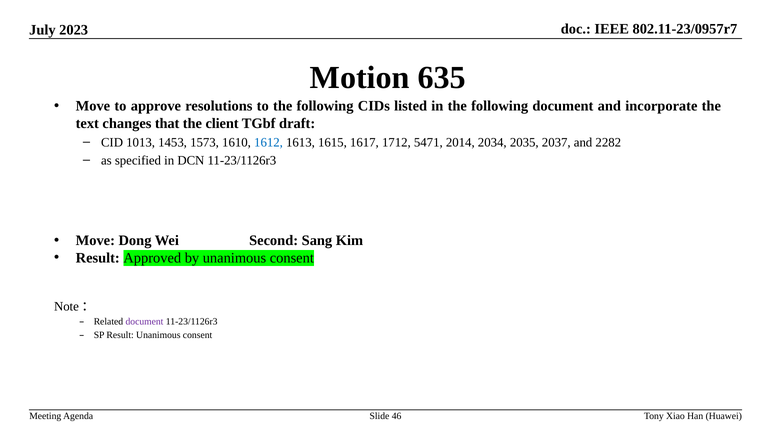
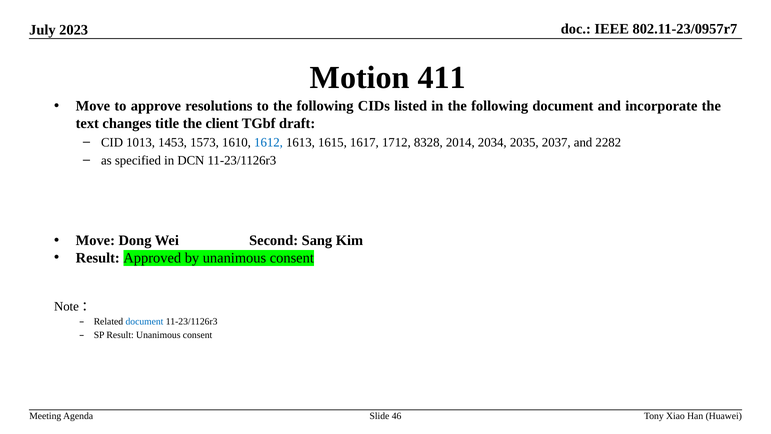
635: 635 -> 411
that: that -> title
5471: 5471 -> 8328
document at (144, 322) colour: purple -> blue
